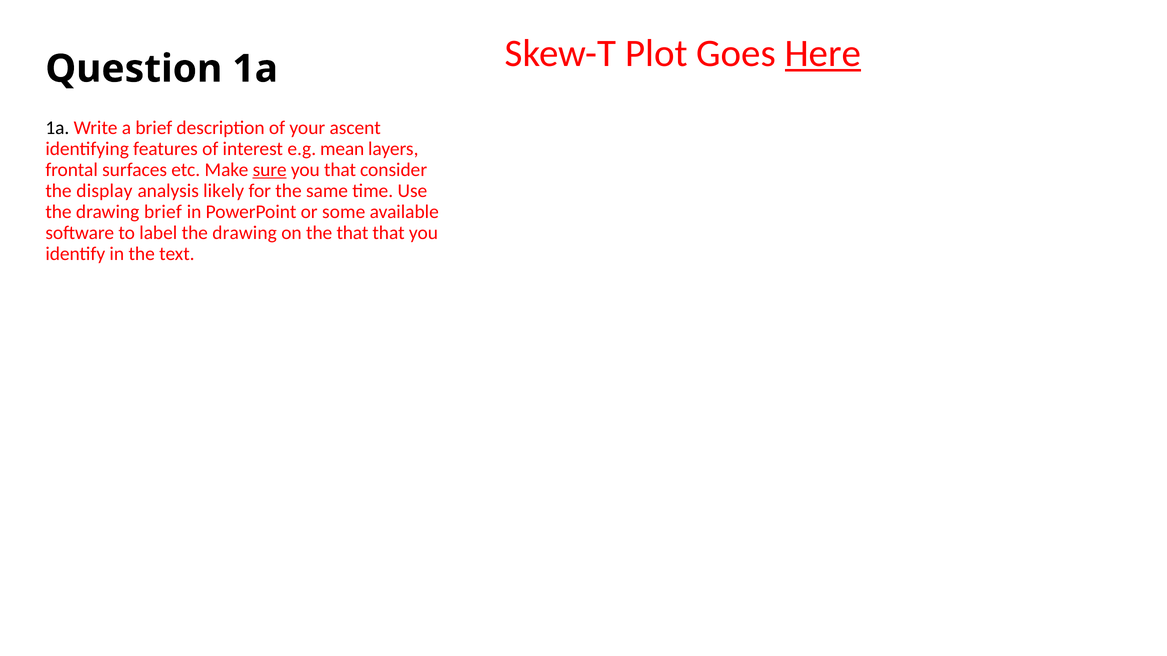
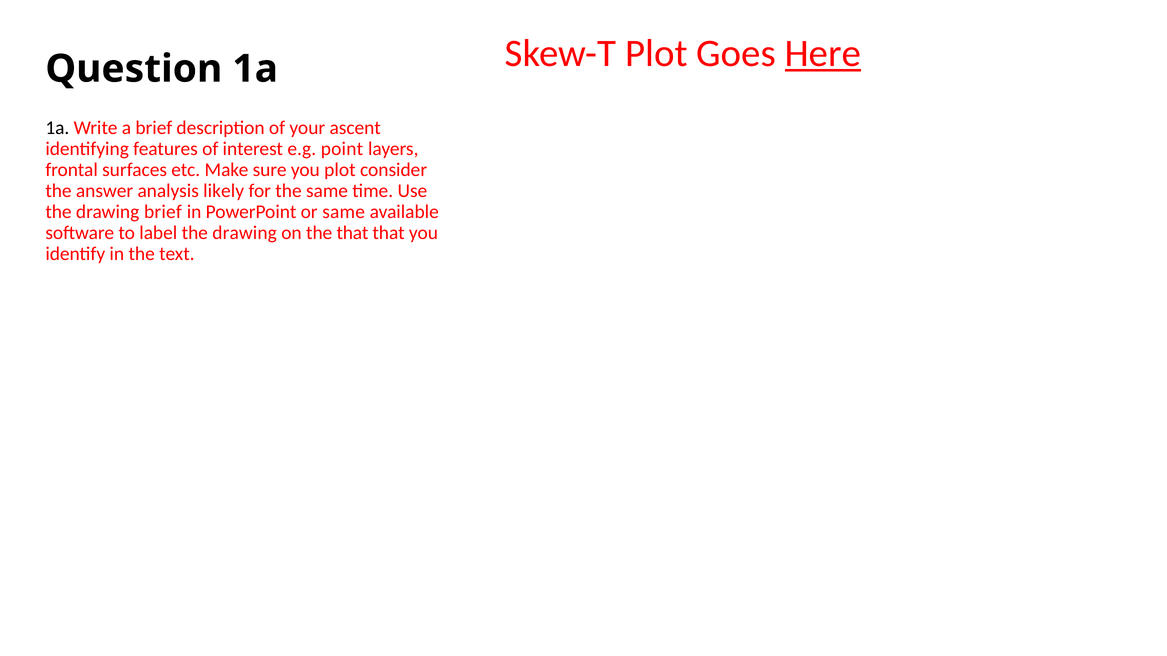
mean: mean -> point
sure underline: present -> none
you that: that -> plot
display: display -> answer
or some: some -> same
